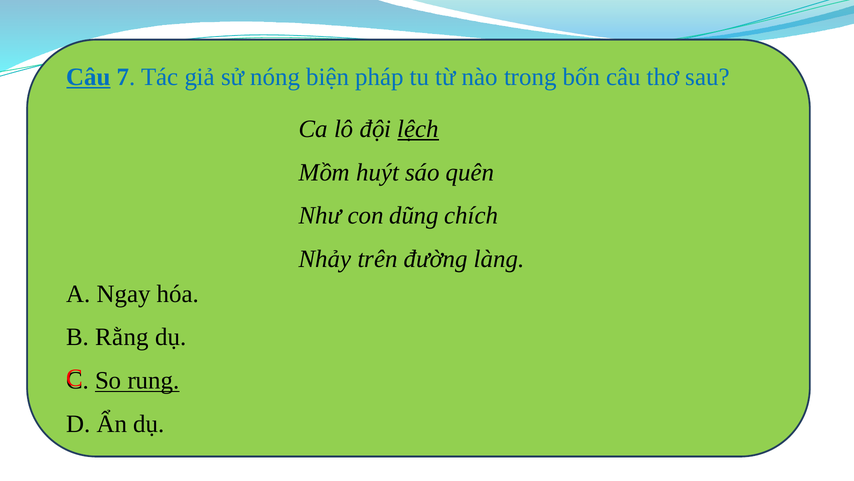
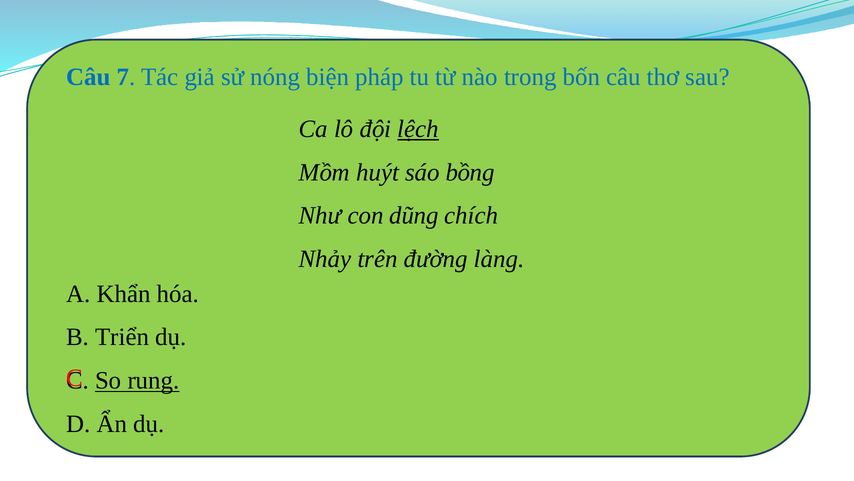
Câu at (88, 77) underline: present -> none
quên: quên -> bồng
Ngay: Ngay -> Khẩn
Rằng: Rằng -> Triển
